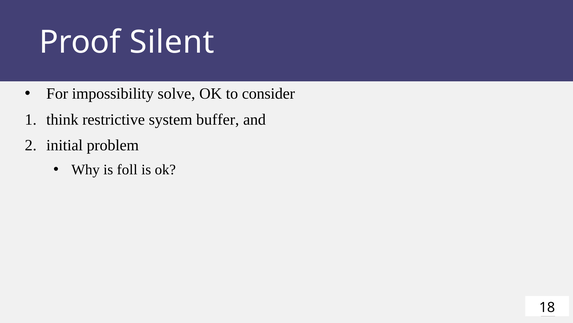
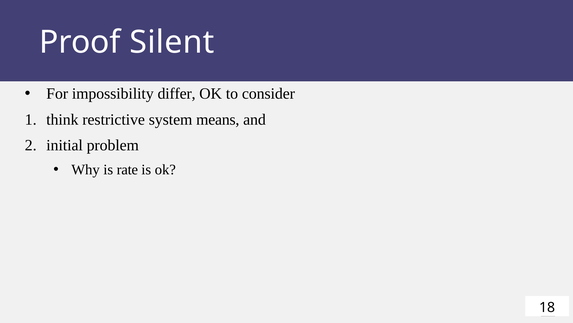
solve: solve -> differ
buffer: buffer -> means
foll: foll -> rate
